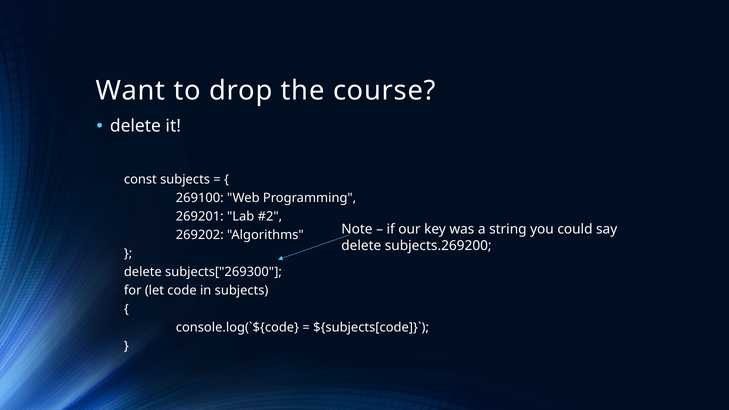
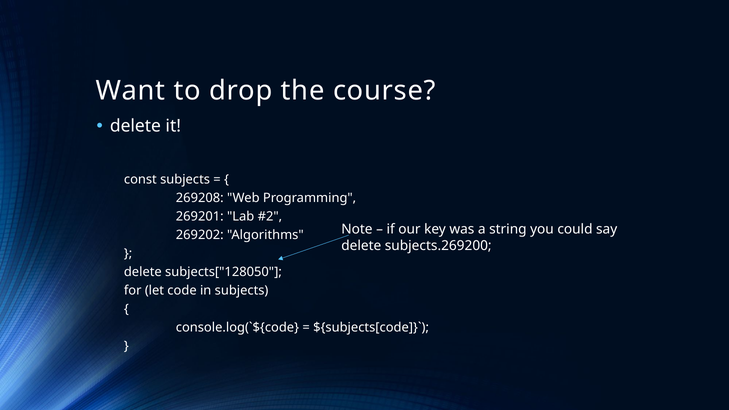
269100: 269100 -> 269208
subjects["269300: subjects["269300 -> subjects["128050
